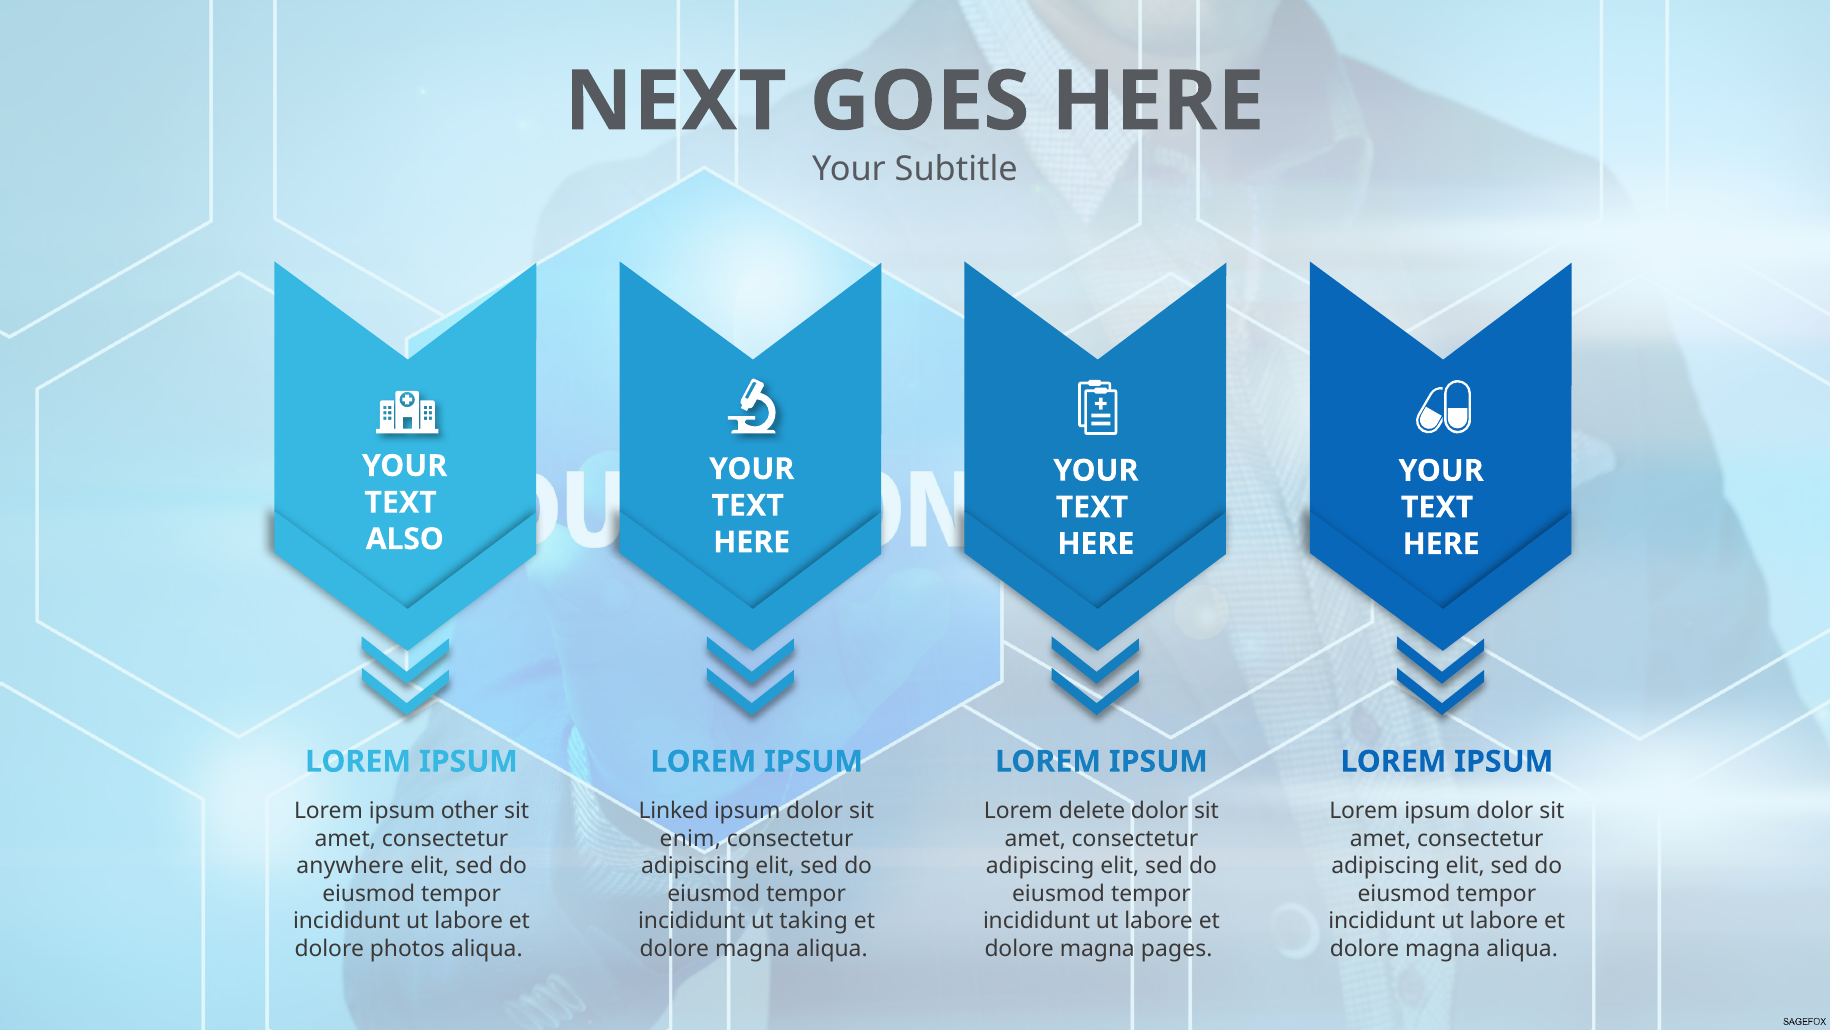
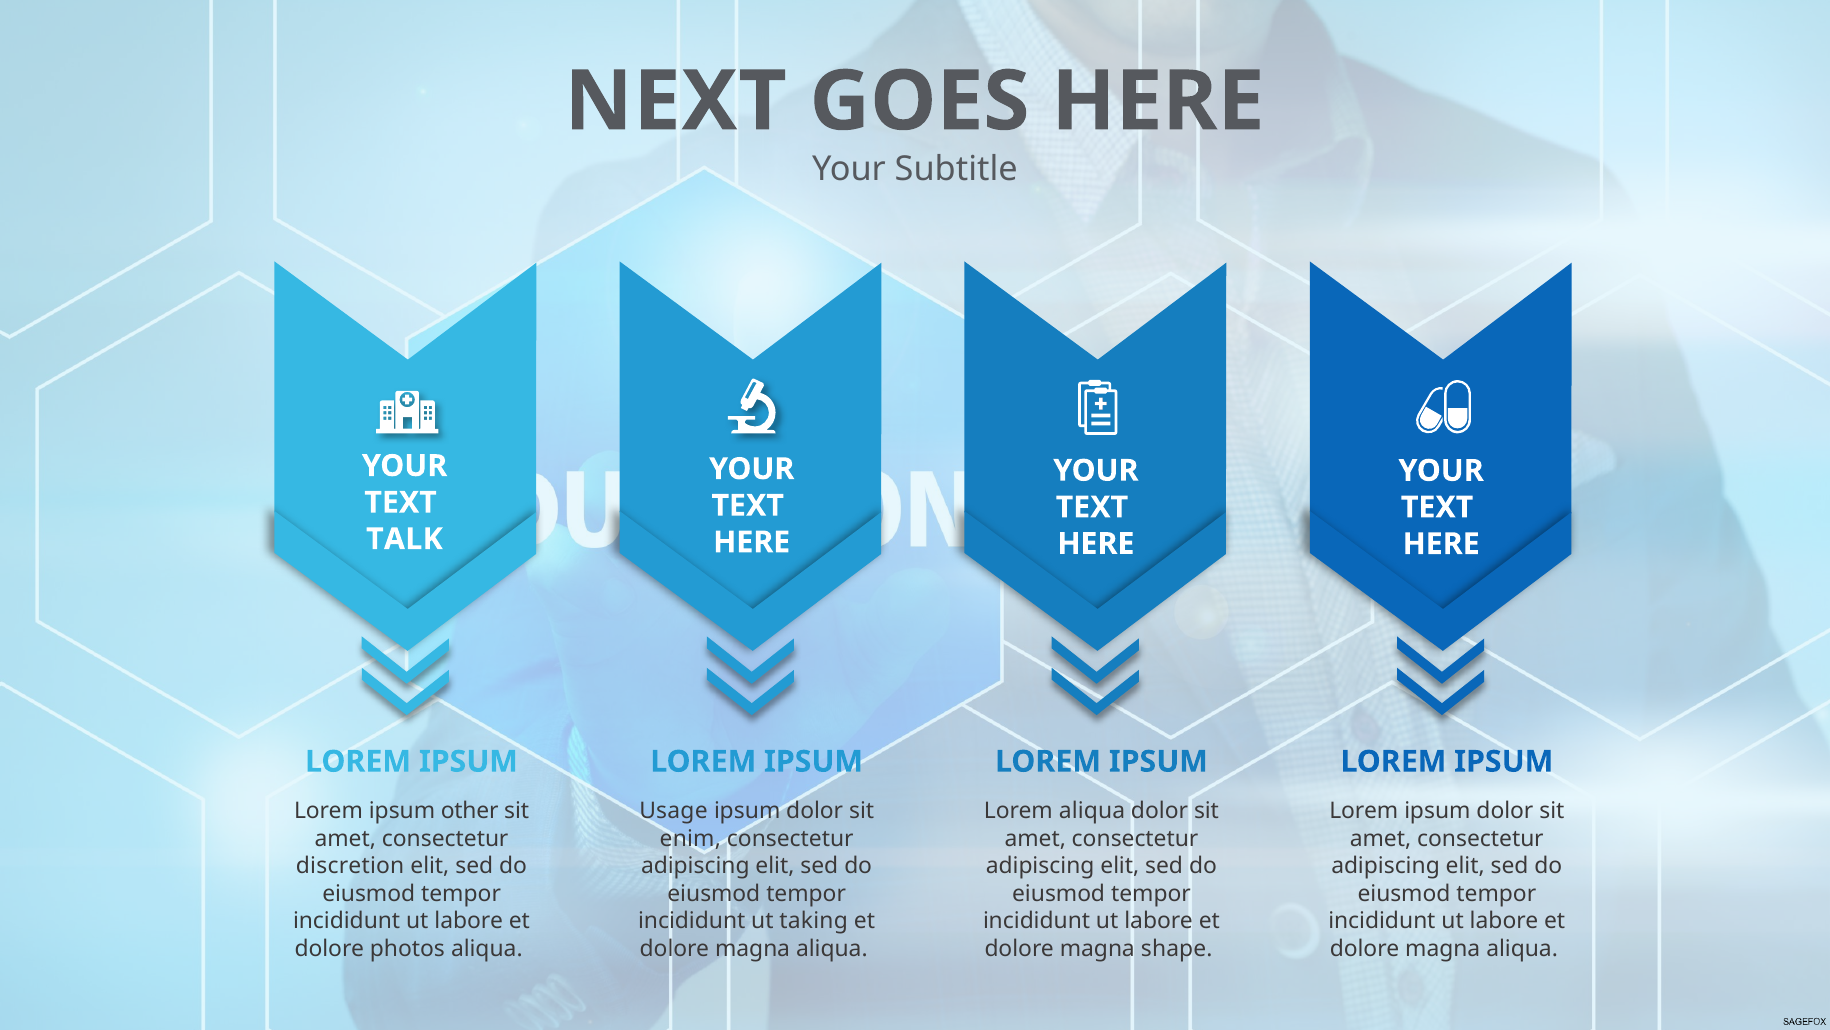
ALSO: ALSO -> TALK
Linked: Linked -> Usage
Lorem delete: delete -> aliqua
anywhere: anywhere -> discretion
pages: pages -> shape
